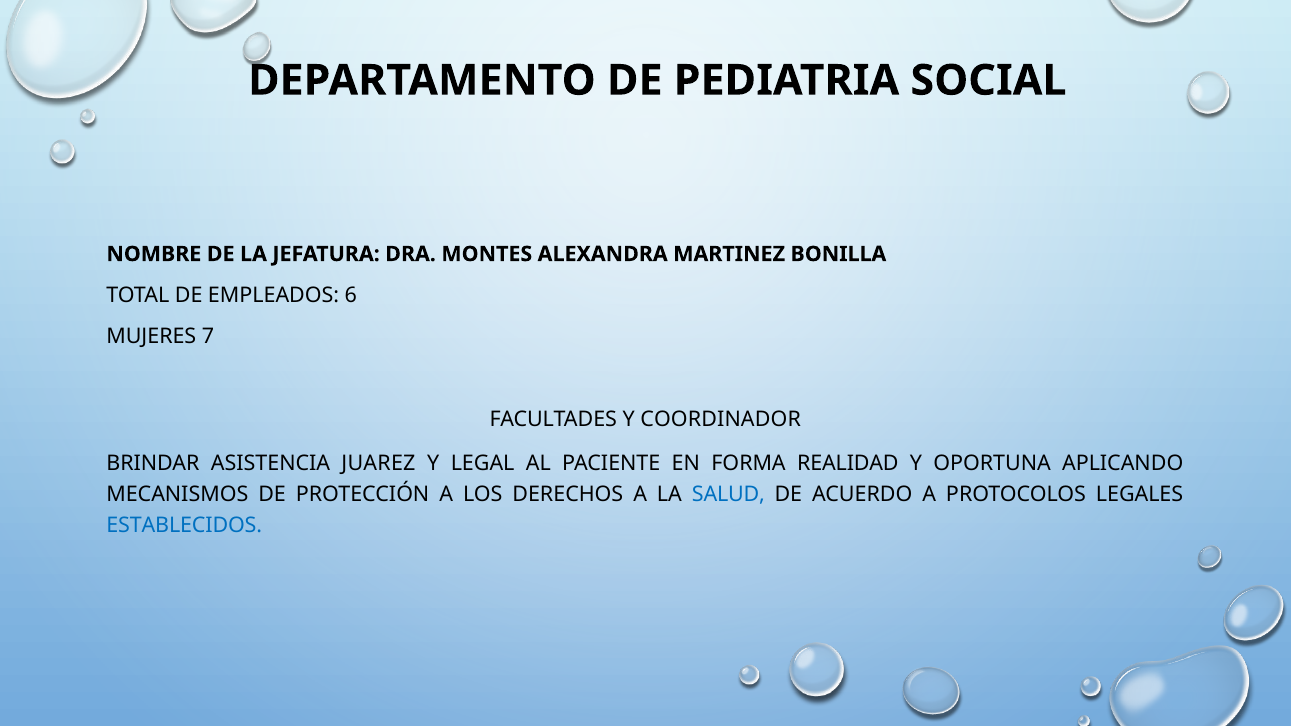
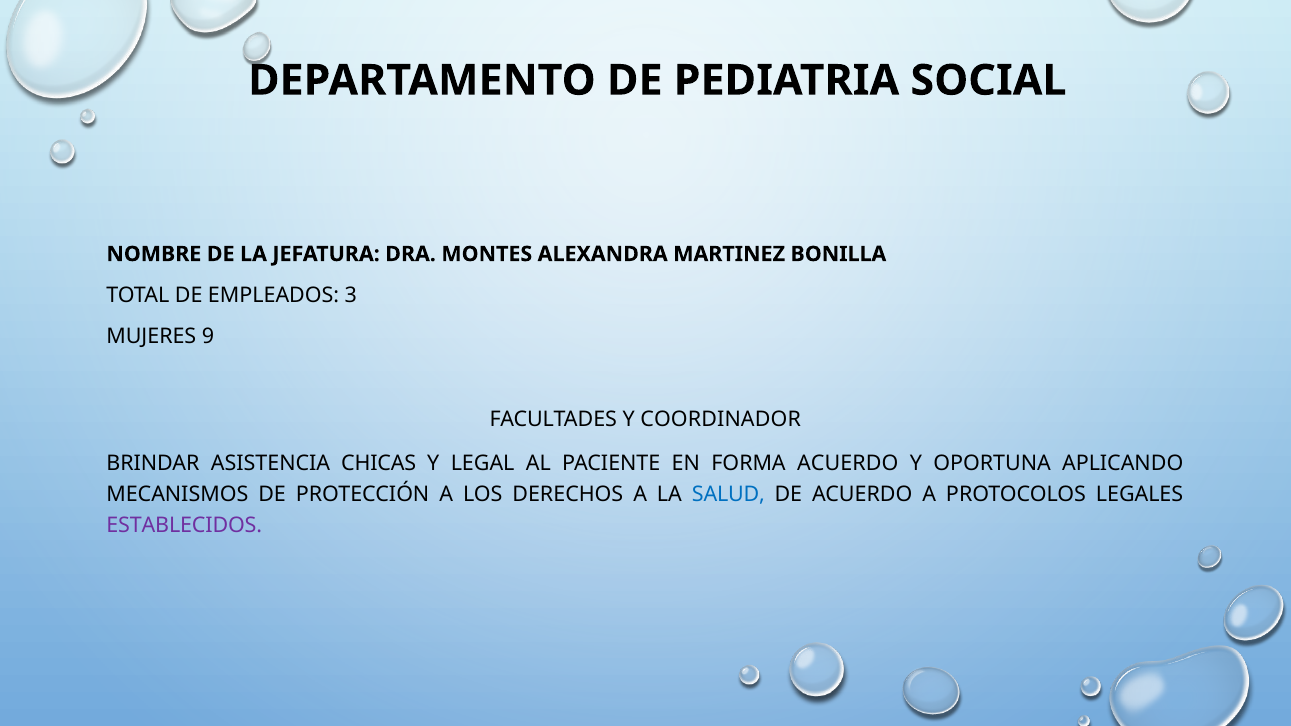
6: 6 -> 3
7: 7 -> 9
JUAREZ: JUAREZ -> CHICAS
FORMA REALIDAD: REALIDAD -> ACUERDO
ESTABLECIDOS colour: blue -> purple
